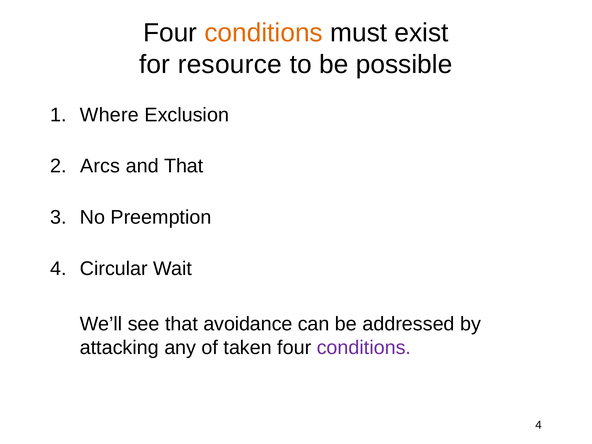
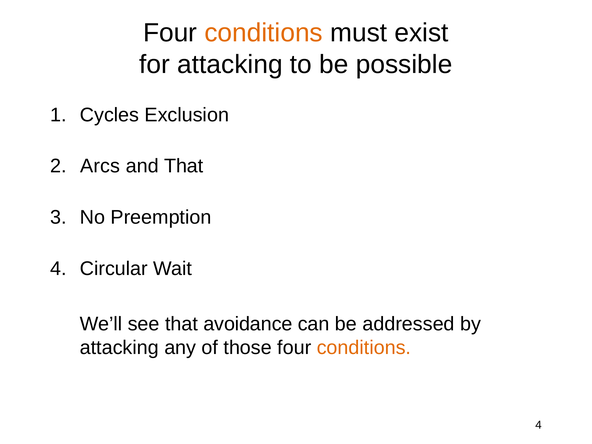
for resource: resource -> attacking
Where: Where -> Cycles
taken: taken -> those
conditions at (364, 348) colour: purple -> orange
